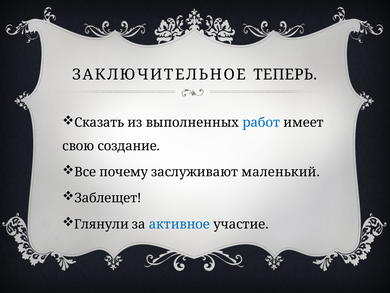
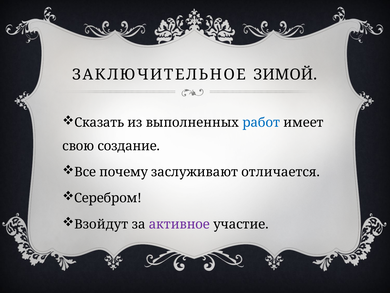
ТЕПЕРЬ: ТЕПЕРЬ -> ЗИМОЙ
маленький: маленький -> отличается
Заблещет: Заблещет -> Серебром
Глянули: Глянули -> Взойдут
активное colour: blue -> purple
